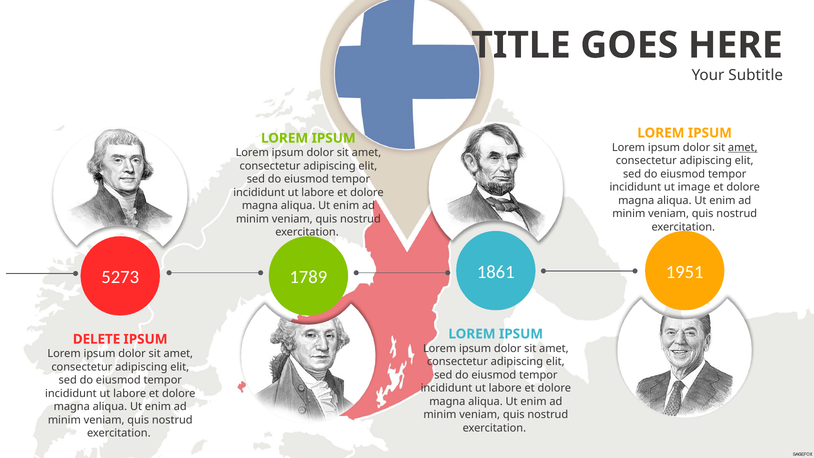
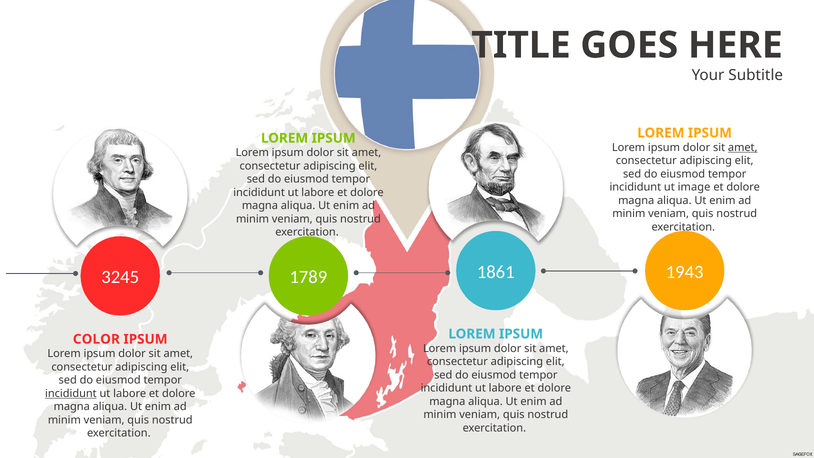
1951: 1951 -> 1943
5273: 5273 -> 3245
DELETE: DELETE -> COLOR
incididunt at (71, 393) underline: none -> present
